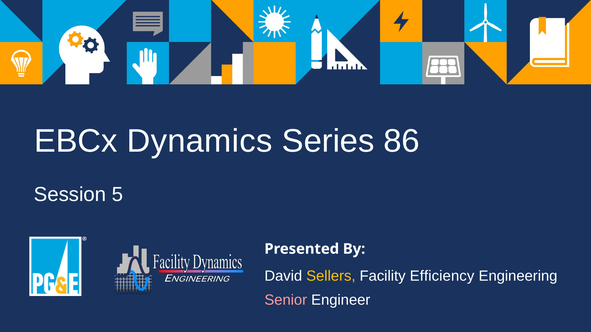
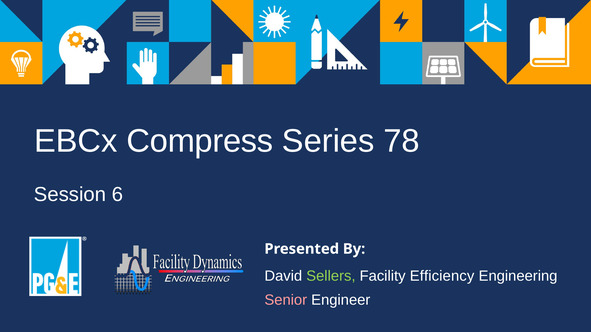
Dynamics: Dynamics -> Compress
86: 86 -> 78
5: 5 -> 6
Sellers colour: yellow -> light green
